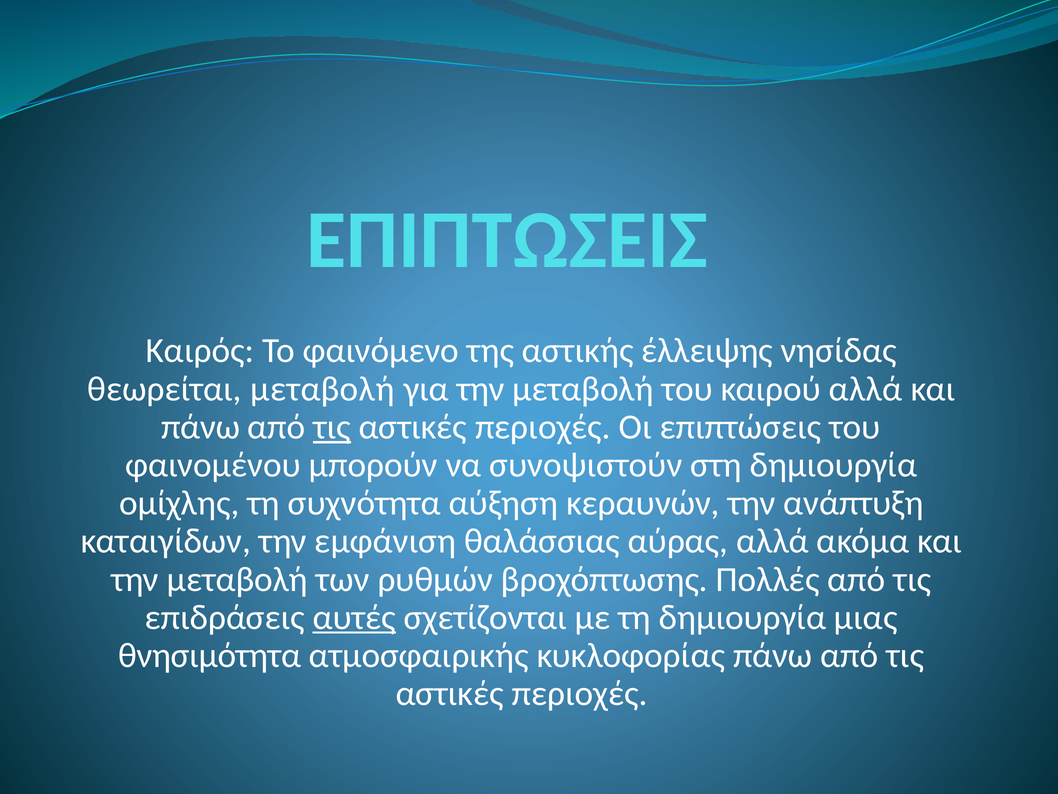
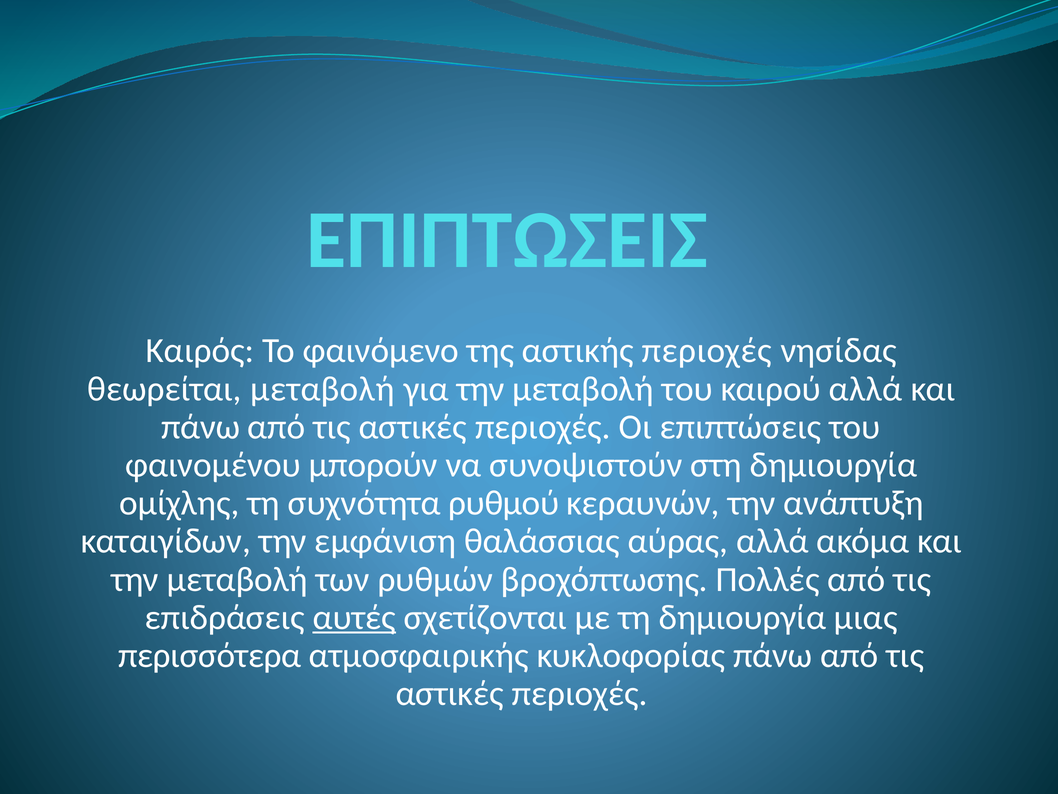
αστικής έλλειψης: έλλειψης -> περιοχές
τις at (332, 427) underline: present -> none
αύξηση: αύξηση -> ρυθμού
θνησιμότητα: θνησιμότητα -> περισσότερα
